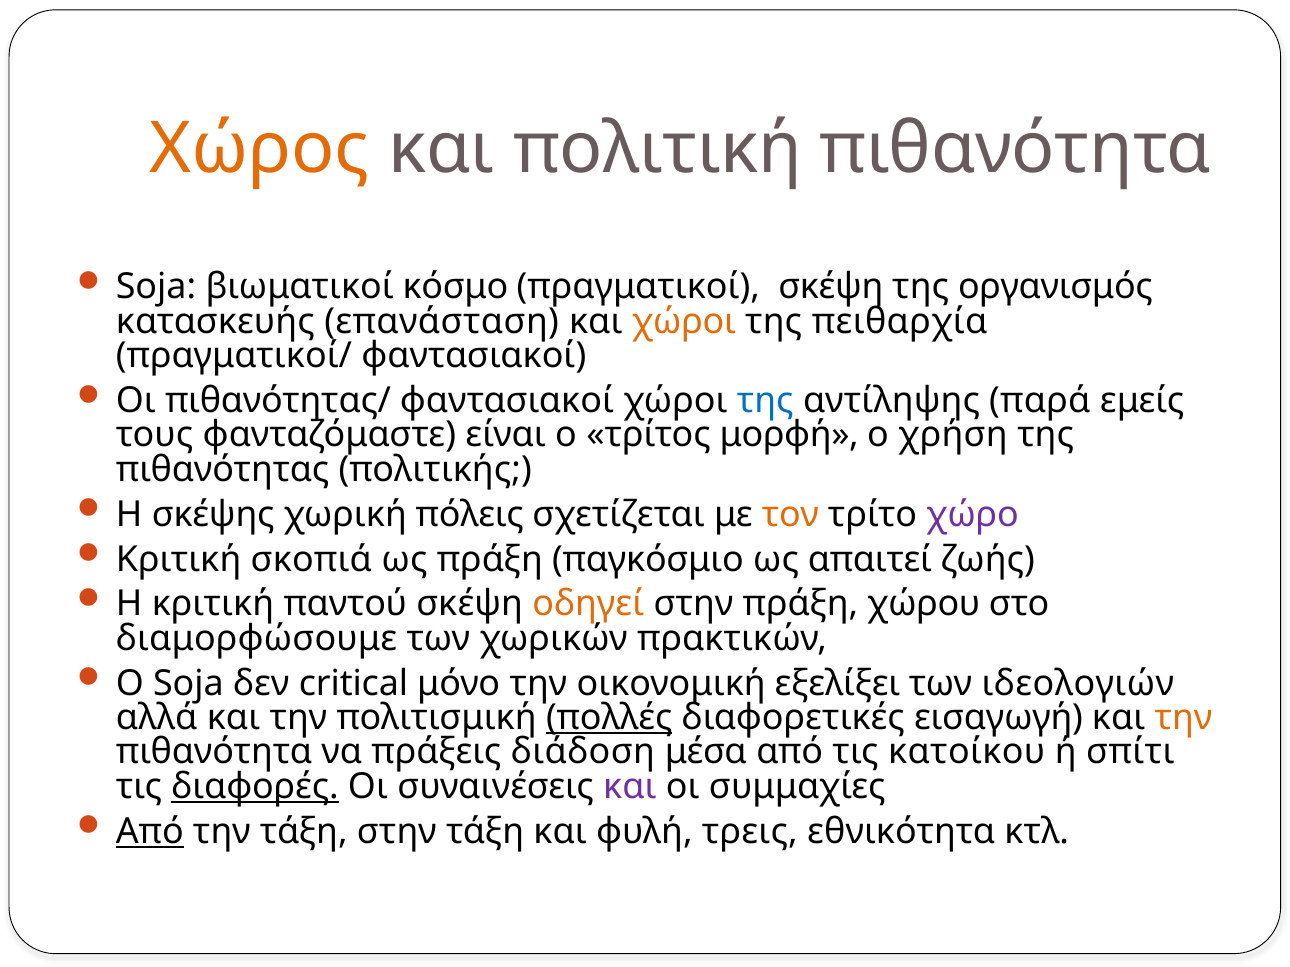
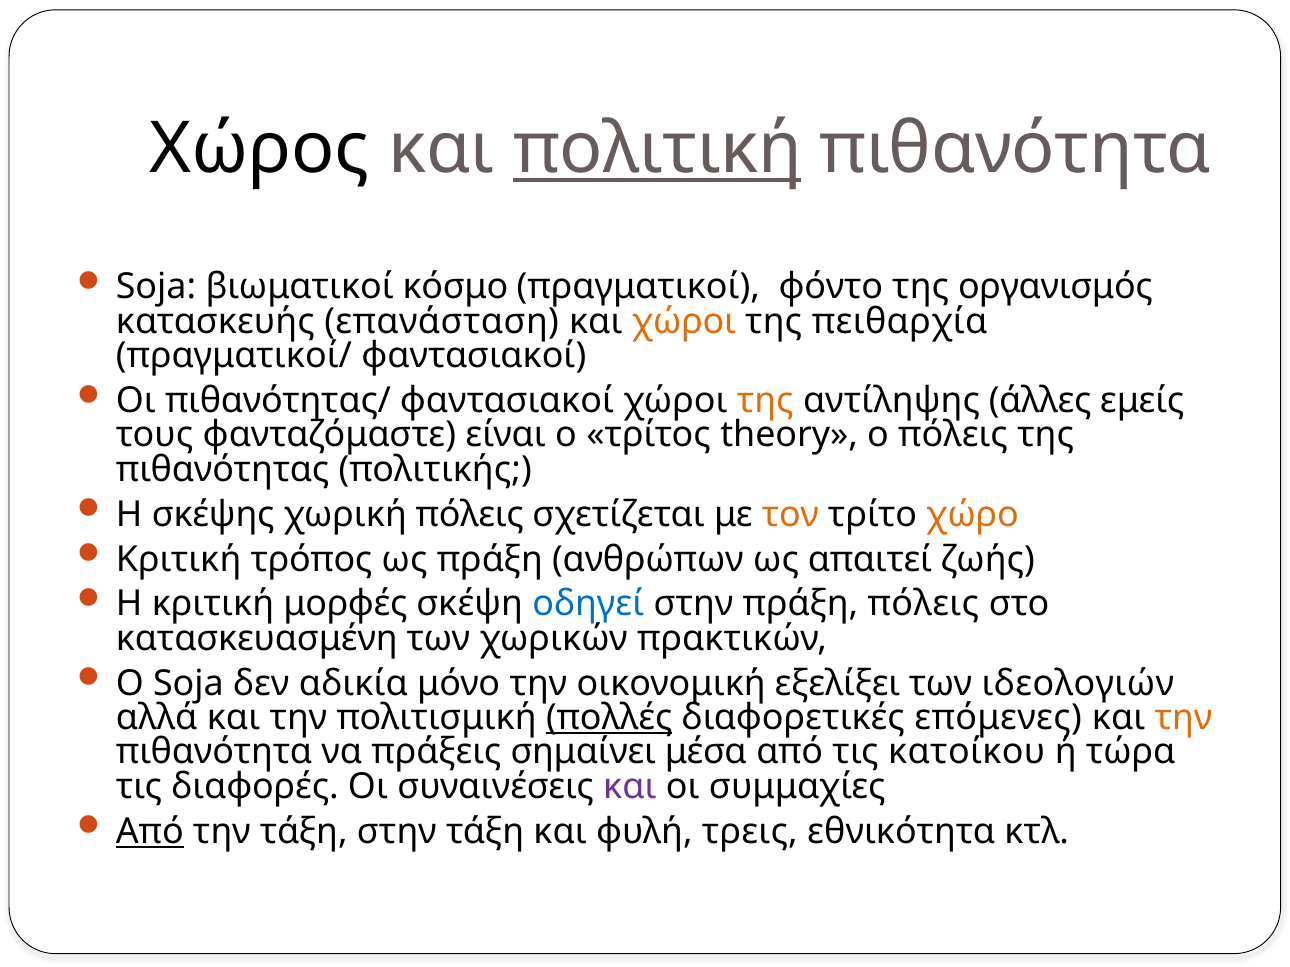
Χώρος colour: orange -> black
πολιτική underline: none -> present
πραγματικοί σκέψη: σκέψη -> φόντο
της at (765, 401) colour: blue -> orange
παρά: παρά -> άλλες
μορφή: μορφή -> theory
ο χρήση: χρήση -> πόλεις
χώρο colour: purple -> orange
σκοπιά: σκοπιά -> τρόπος
παγκόσμιο: παγκόσμιο -> ανθρώπων
παντού: παντού -> μορφές
οδηγεί colour: orange -> blue
πράξη χώρου: χώρου -> πόλεις
διαμορφώσουμε: διαμορφώσουμε -> κατασκευασμένη
critical: critical -> αδικία
εισαγωγή: εισαγωγή -> επόμενες
διάδοση: διάδοση -> σημαίνει
σπίτι: σπίτι -> τώρα
διαφορές underline: present -> none
